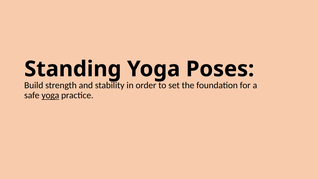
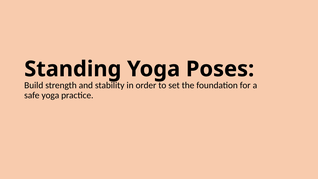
yoga at (50, 95) underline: present -> none
